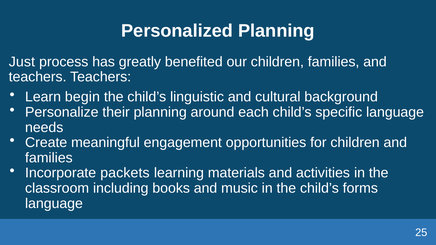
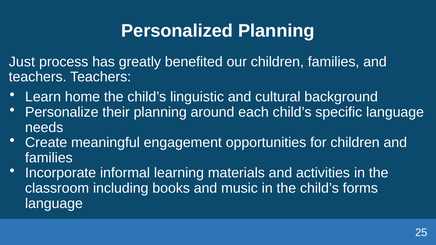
begin: begin -> home
packets: packets -> informal
